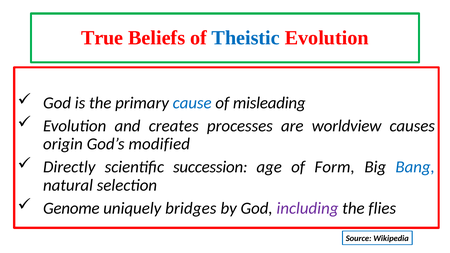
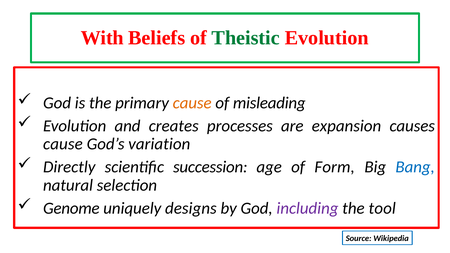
True: True -> With
Theistic colour: blue -> green
cause at (192, 103) colour: blue -> orange
worldview: worldview -> expansion
origin at (63, 144): origin -> cause
modified: modified -> variation
bridges: bridges -> designs
flies: flies -> tool
